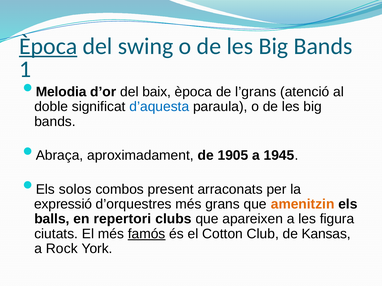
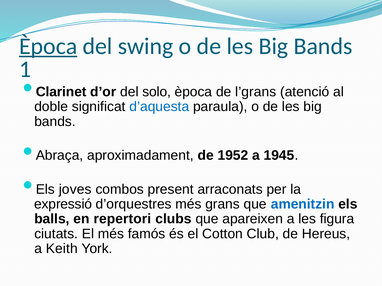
Melodia: Melodia -> Clarinet
baix: baix -> solo
1905: 1905 -> 1952
solos: solos -> joves
amenitzin colour: orange -> blue
famós underline: present -> none
Kansas: Kansas -> Hereus
Rock: Rock -> Keith
